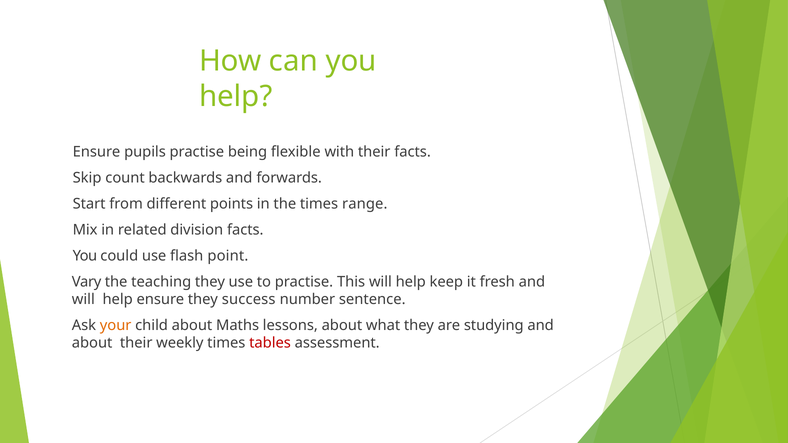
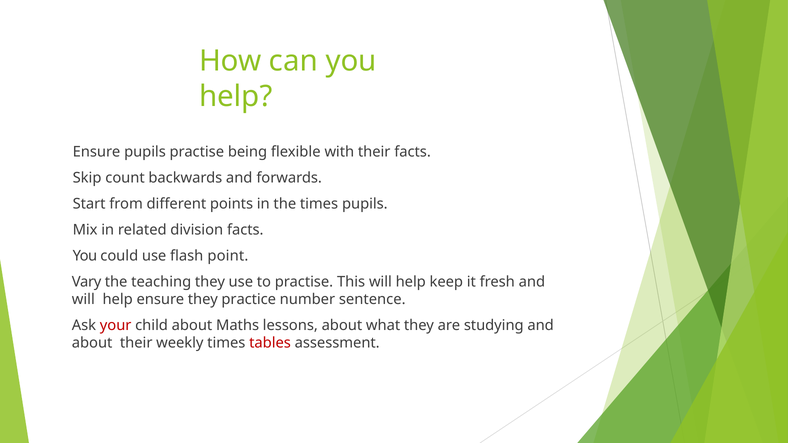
times range: range -> pupils
success: success -> practice
your colour: orange -> red
